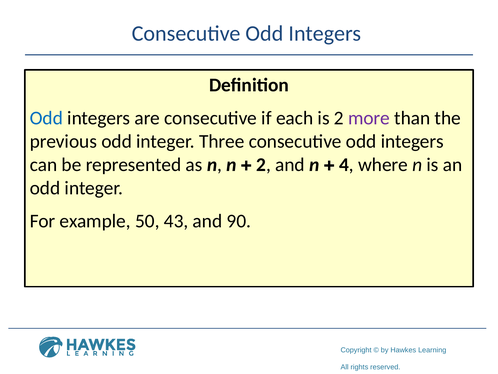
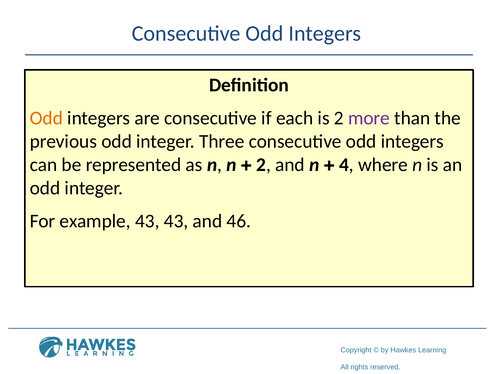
Odd at (46, 118) colour: blue -> orange
example 50: 50 -> 43
90: 90 -> 46
